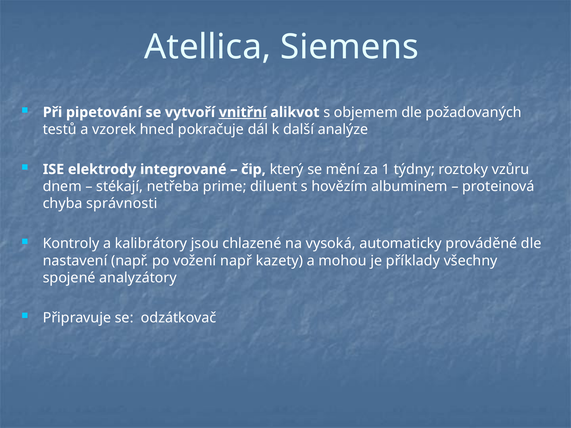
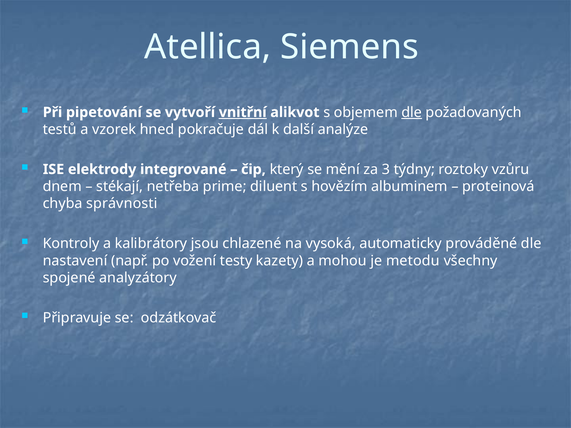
dle at (412, 112) underline: none -> present
1: 1 -> 3
vožení např: např -> testy
příklady: příklady -> metodu
